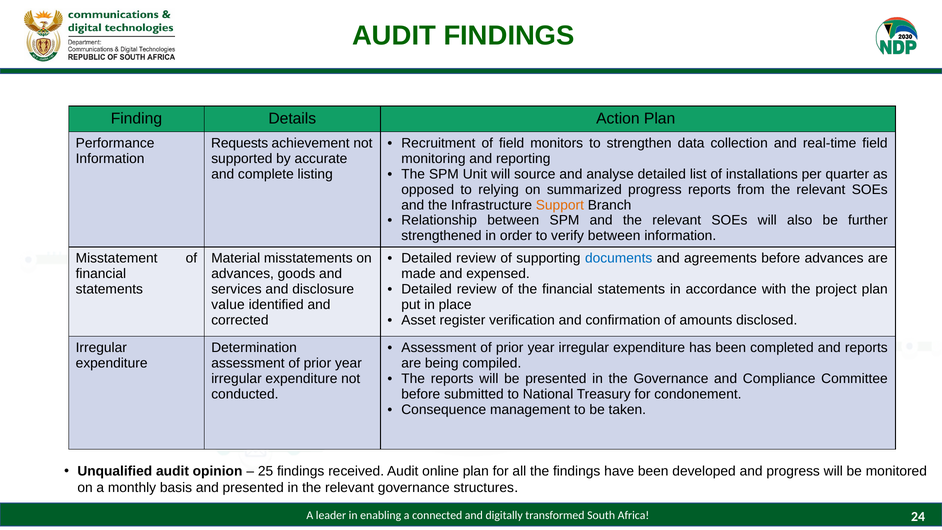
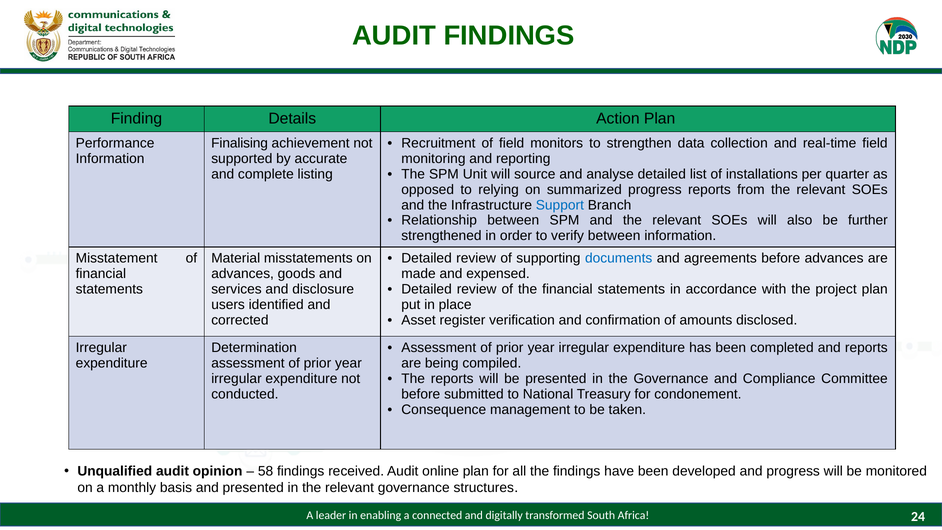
Requests: Requests -> Finalising
Support colour: orange -> blue
value: value -> users
25: 25 -> 58
